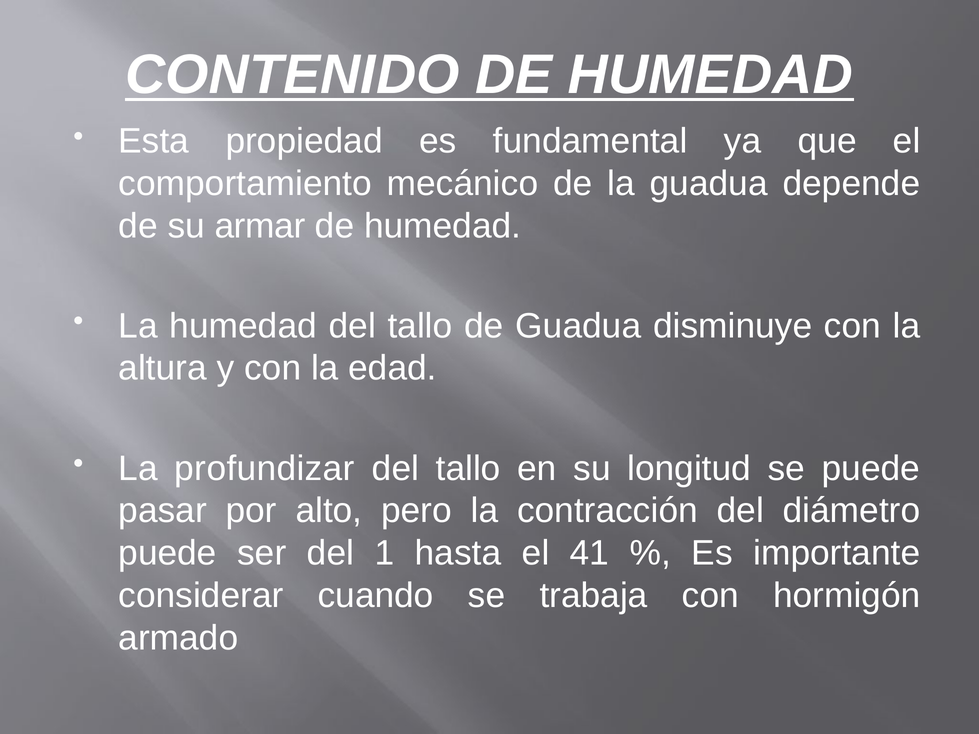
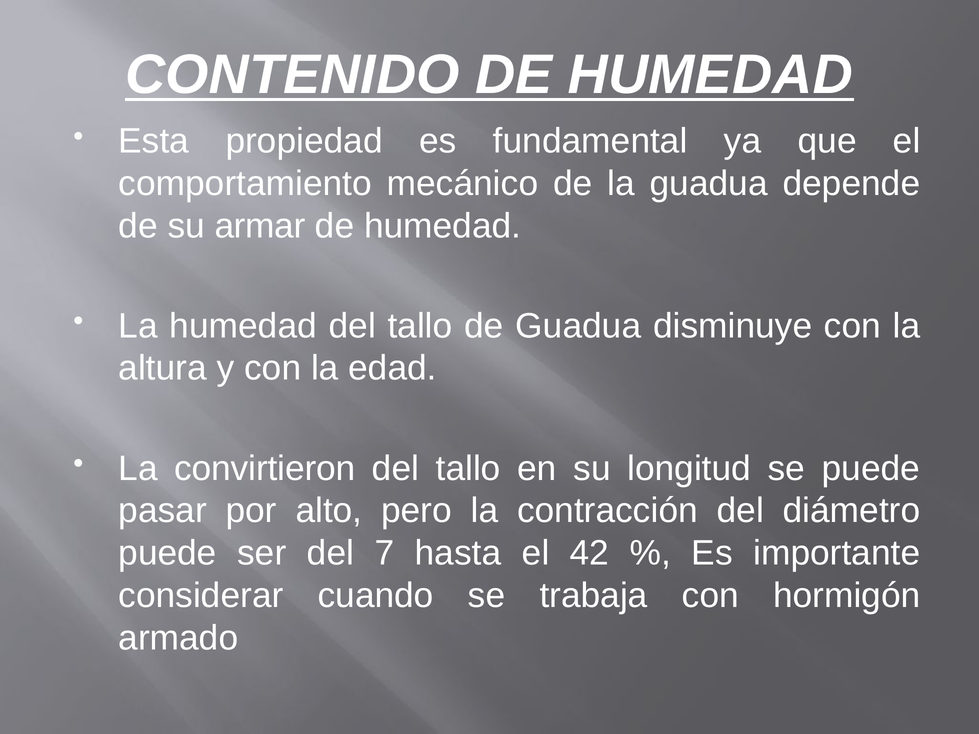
profundizar: profundizar -> convirtieron
1: 1 -> 7
41: 41 -> 42
